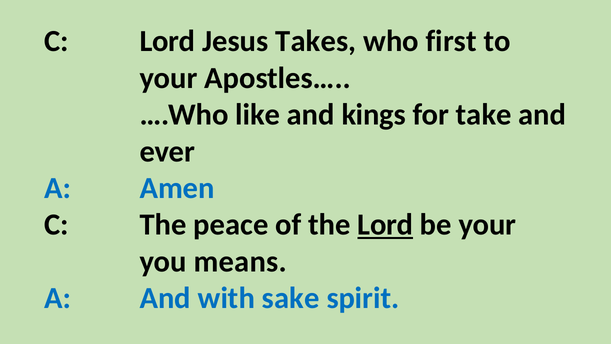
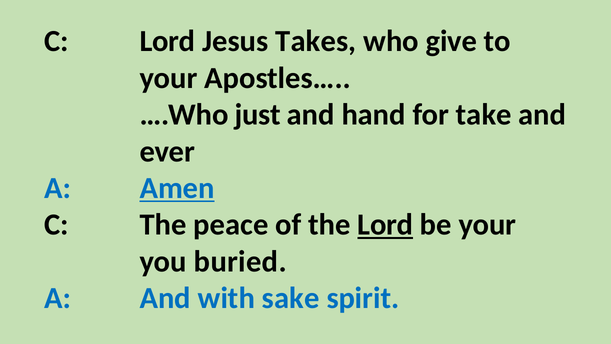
first: first -> give
like: like -> just
kings: kings -> hand
Amen underline: none -> present
means: means -> buried
